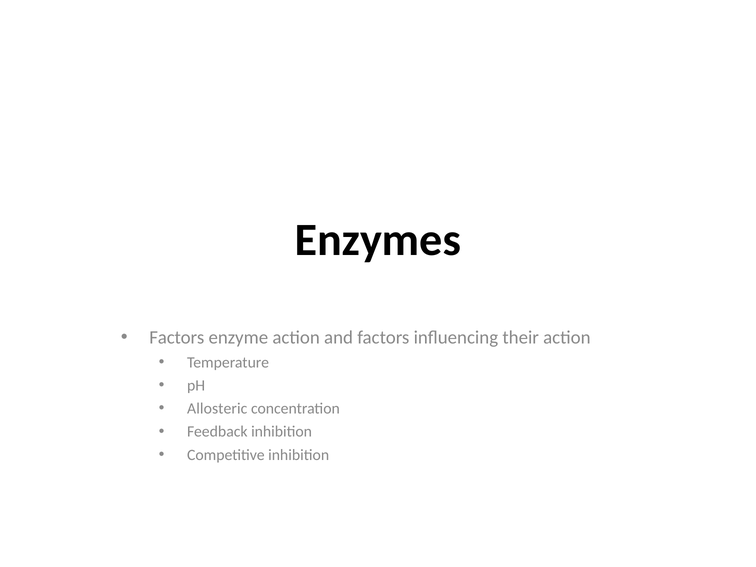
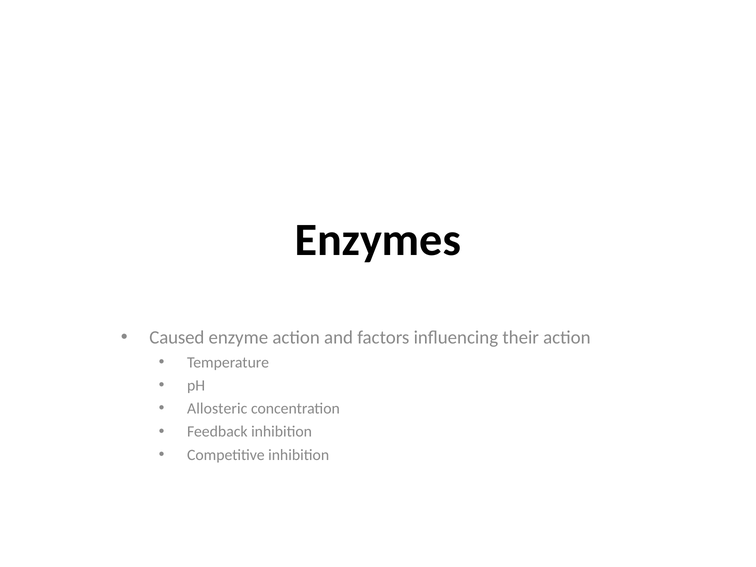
Factors at (177, 338): Factors -> Caused
